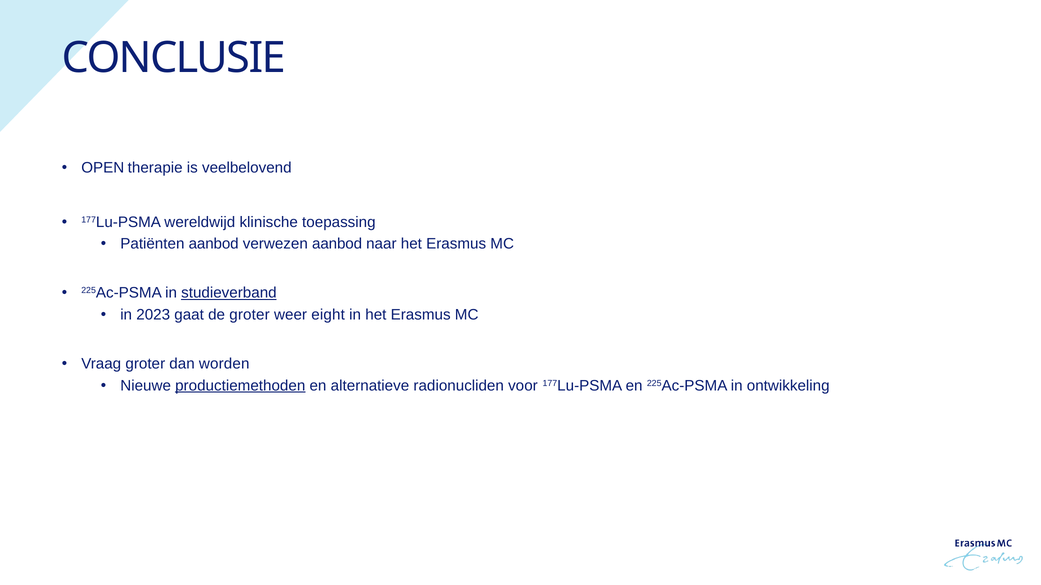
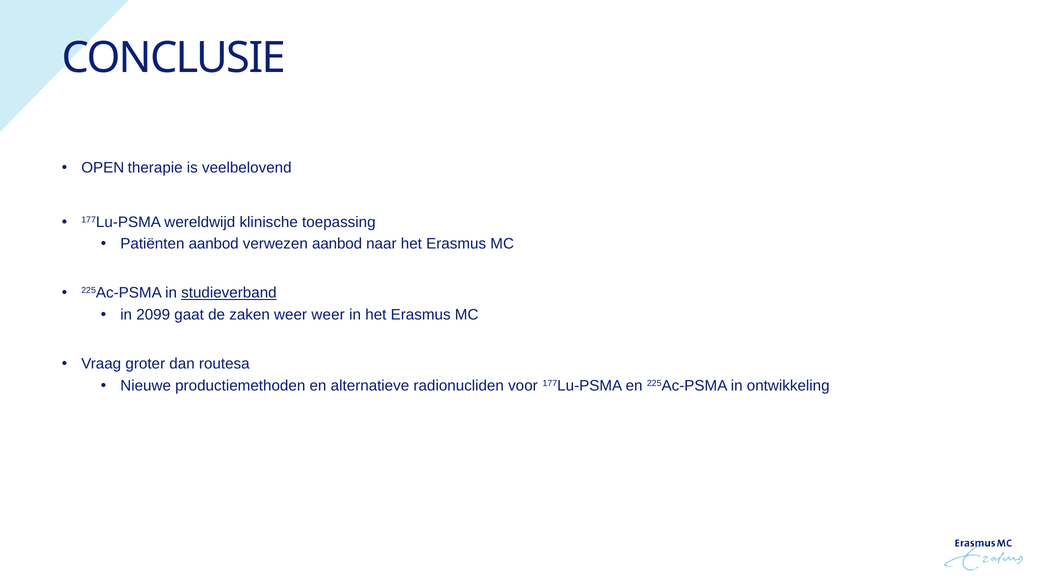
2023: 2023 -> 2099
de groter: groter -> zaken
weer eight: eight -> weer
worden: worden -> routesa
productiemethoden underline: present -> none
